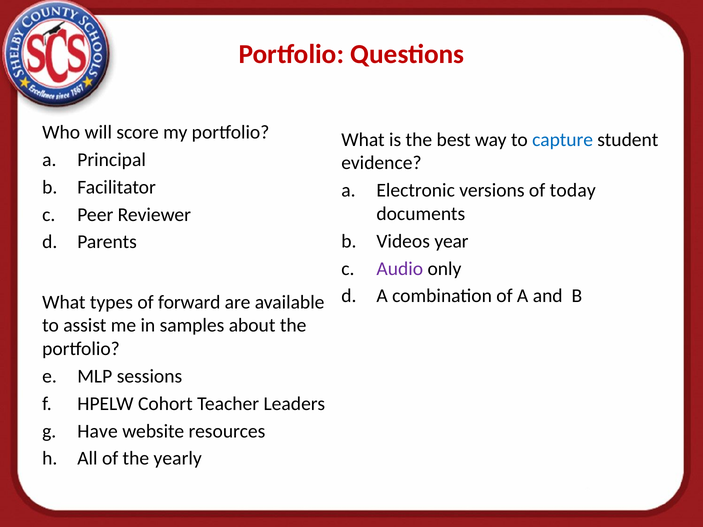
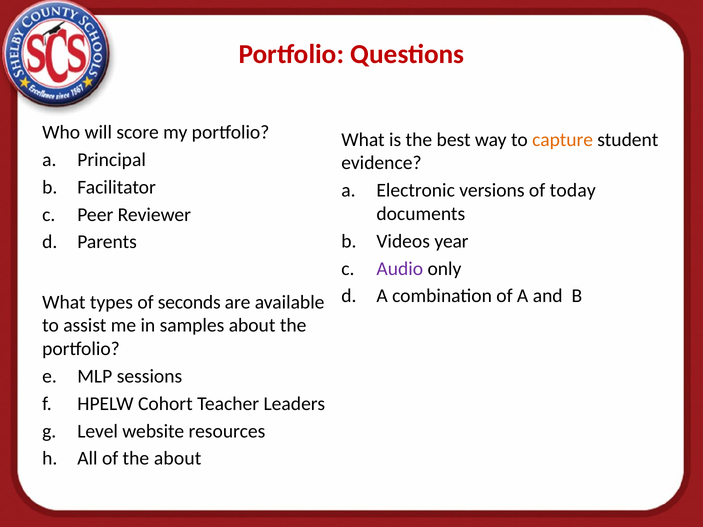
capture colour: blue -> orange
forward: forward -> seconds
Have: Have -> Level
the yearly: yearly -> about
